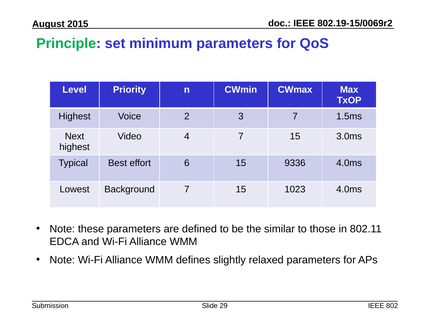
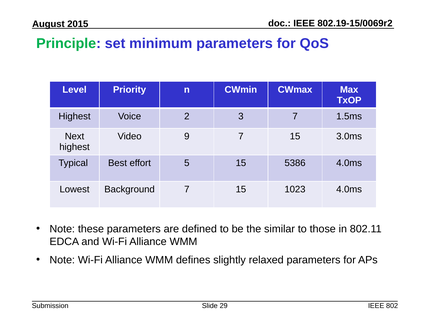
4: 4 -> 9
6: 6 -> 5
9336: 9336 -> 5386
